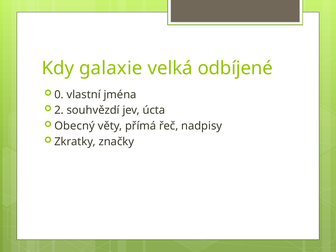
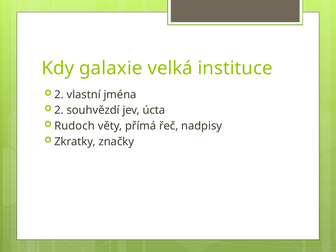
odbíjené: odbíjené -> instituce
0 at (59, 95): 0 -> 2
Obecný: Obecný -> Rudoch
